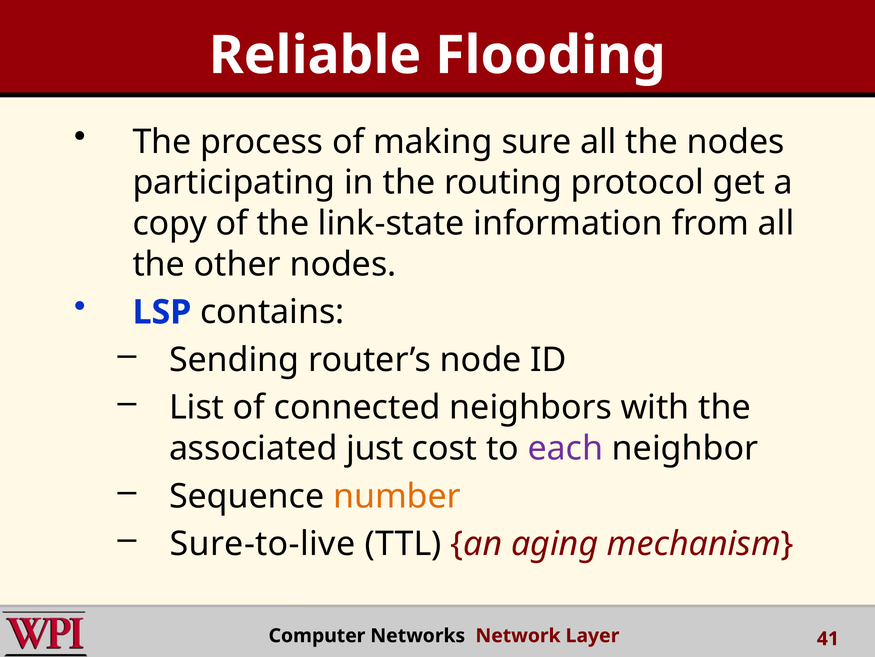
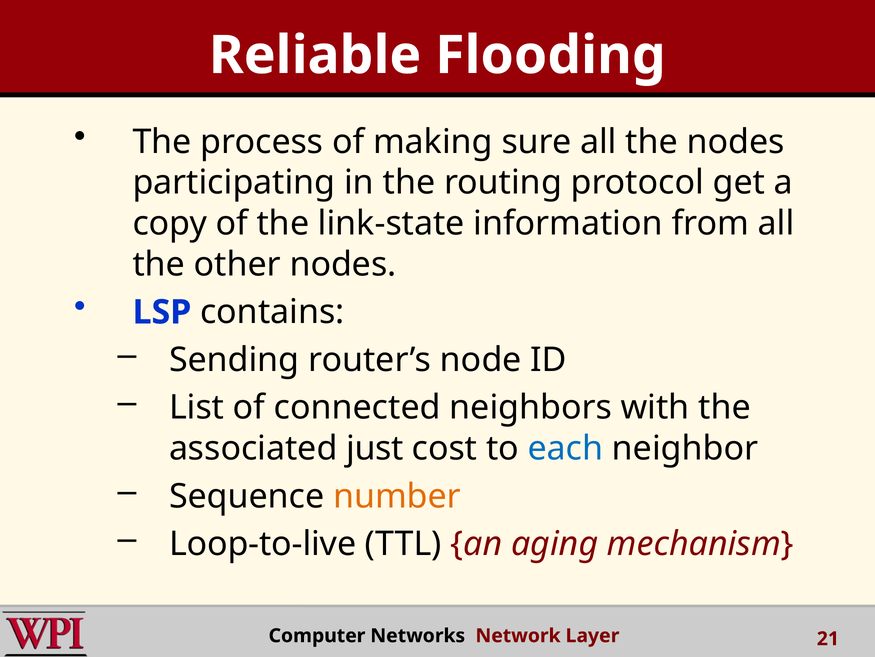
each colour: purple -> blue
Sure-to-live: Sure-to-live -> Loop-to-live
41: 41 -> 21
